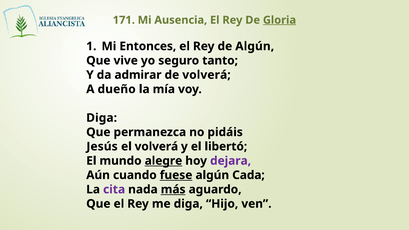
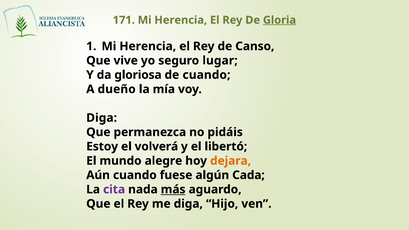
171 Mi Ausencia: Ausencia -> Herencia
Entonces at (148, 46): Entonces -> Herencia
de Algún: Algún -> Canso
tanto: tanto -> lugar
admirar: admirar -> gloriosa
de volverá: volverá -> cuando
Jesús: Jesús -> Estoy
alegre underline: present -> none
dejara colour: purple -> orange
fuese underline: present -> none
